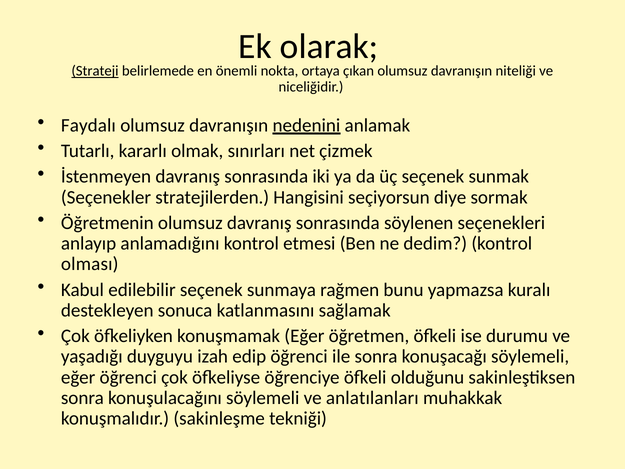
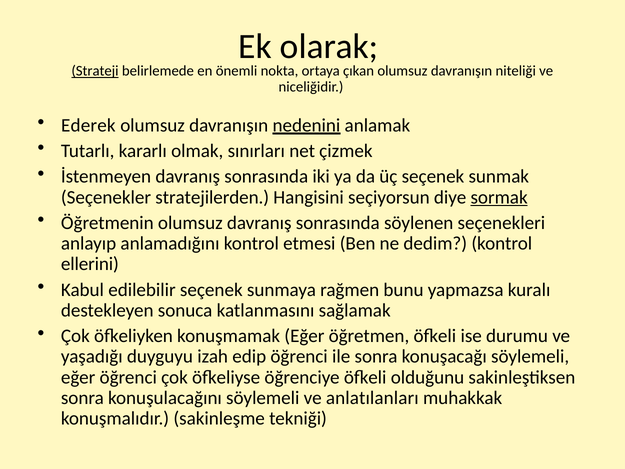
Faydalı: Faydalı -> Ederek
sormak underline: none -> present
olması: olması -> ellerini
